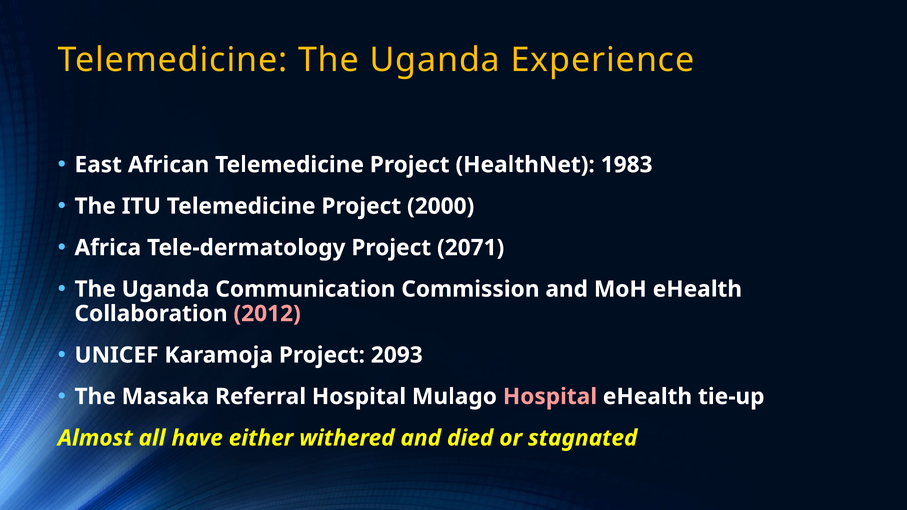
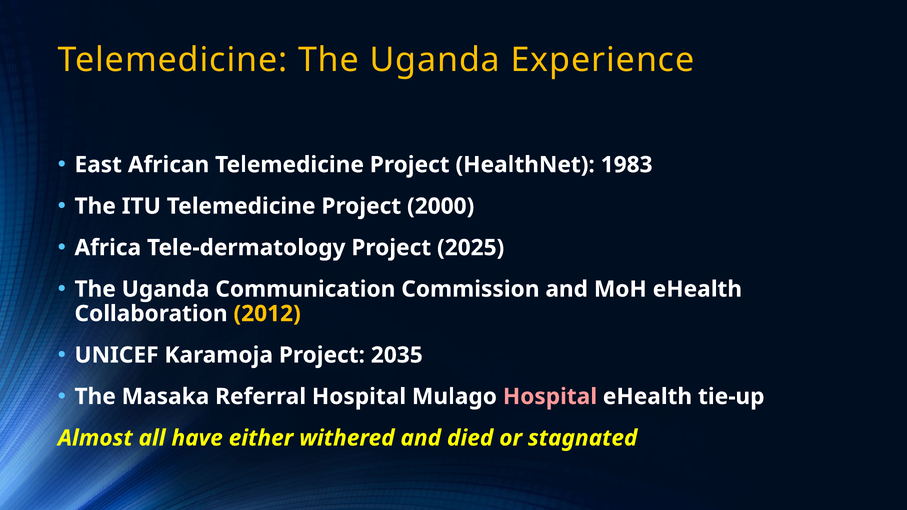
2071: 2071 -> 2025
2012 colour: pink -> yellow
2093: 2093 -> 2035
